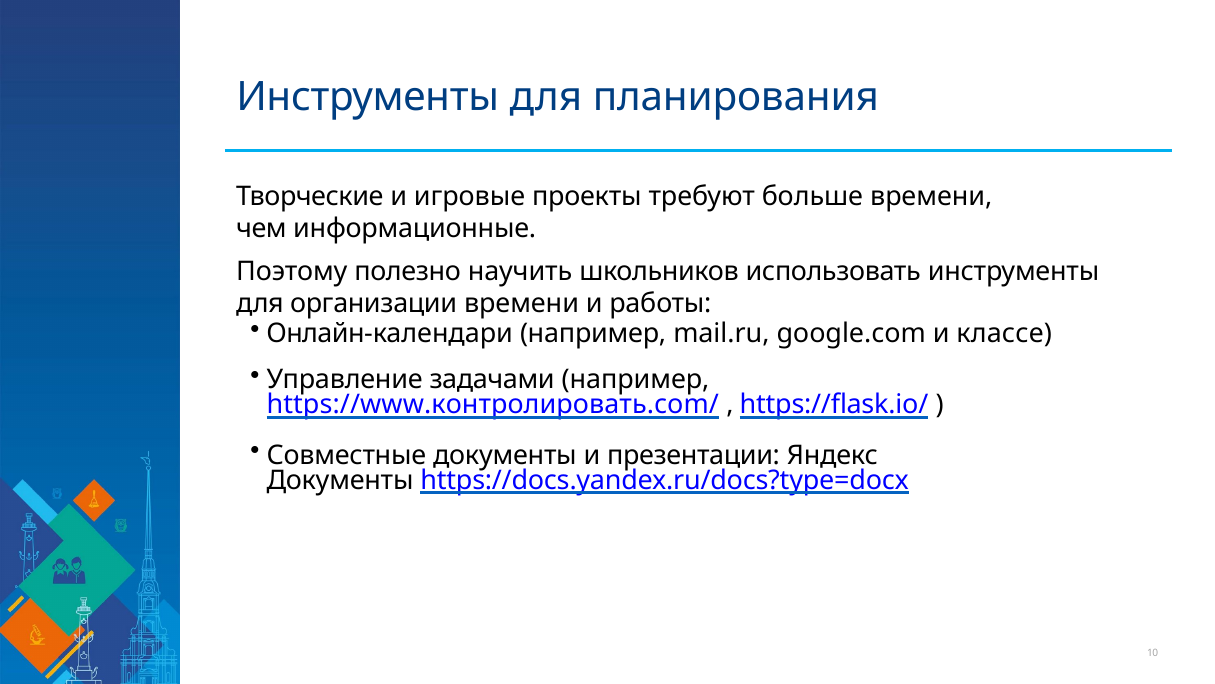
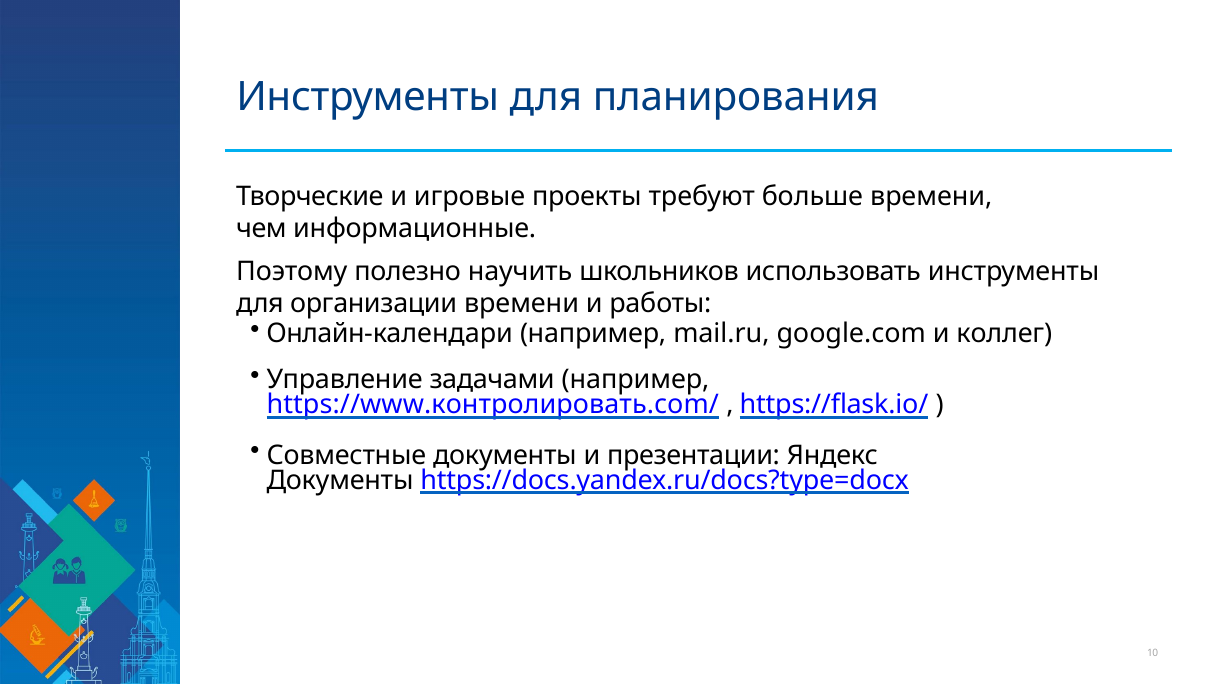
классе: классе -> коллег
